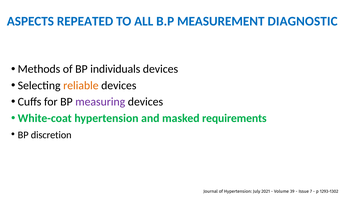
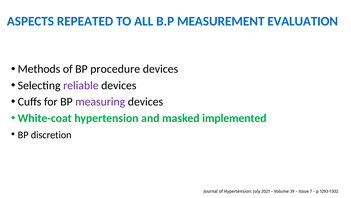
DIAGNOSTIC: DIAGNOSTIC -> EVALUATION
individuals: individuals -> procedure
reliable colour: orange -> purple
requirements: requirements -> implemented
